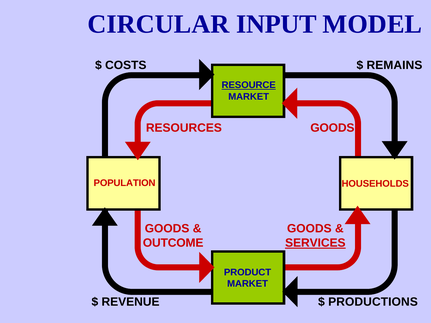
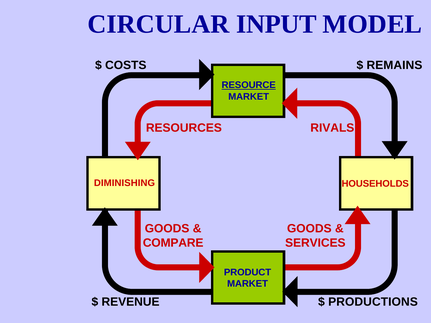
RESOURCES GOODS: GOODS -> RIVALS
POPULATION: POPULATION -> DIMINISHING
OUTCOME: OUTCOME -> COMPARE
SERVICES underline: present -> none
